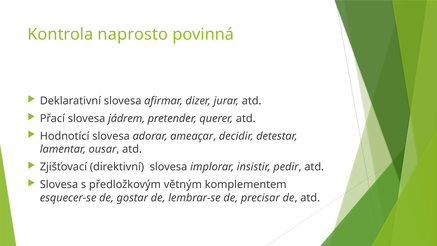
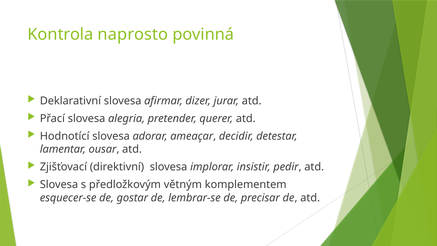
jádrem: jádrem -> alegria
